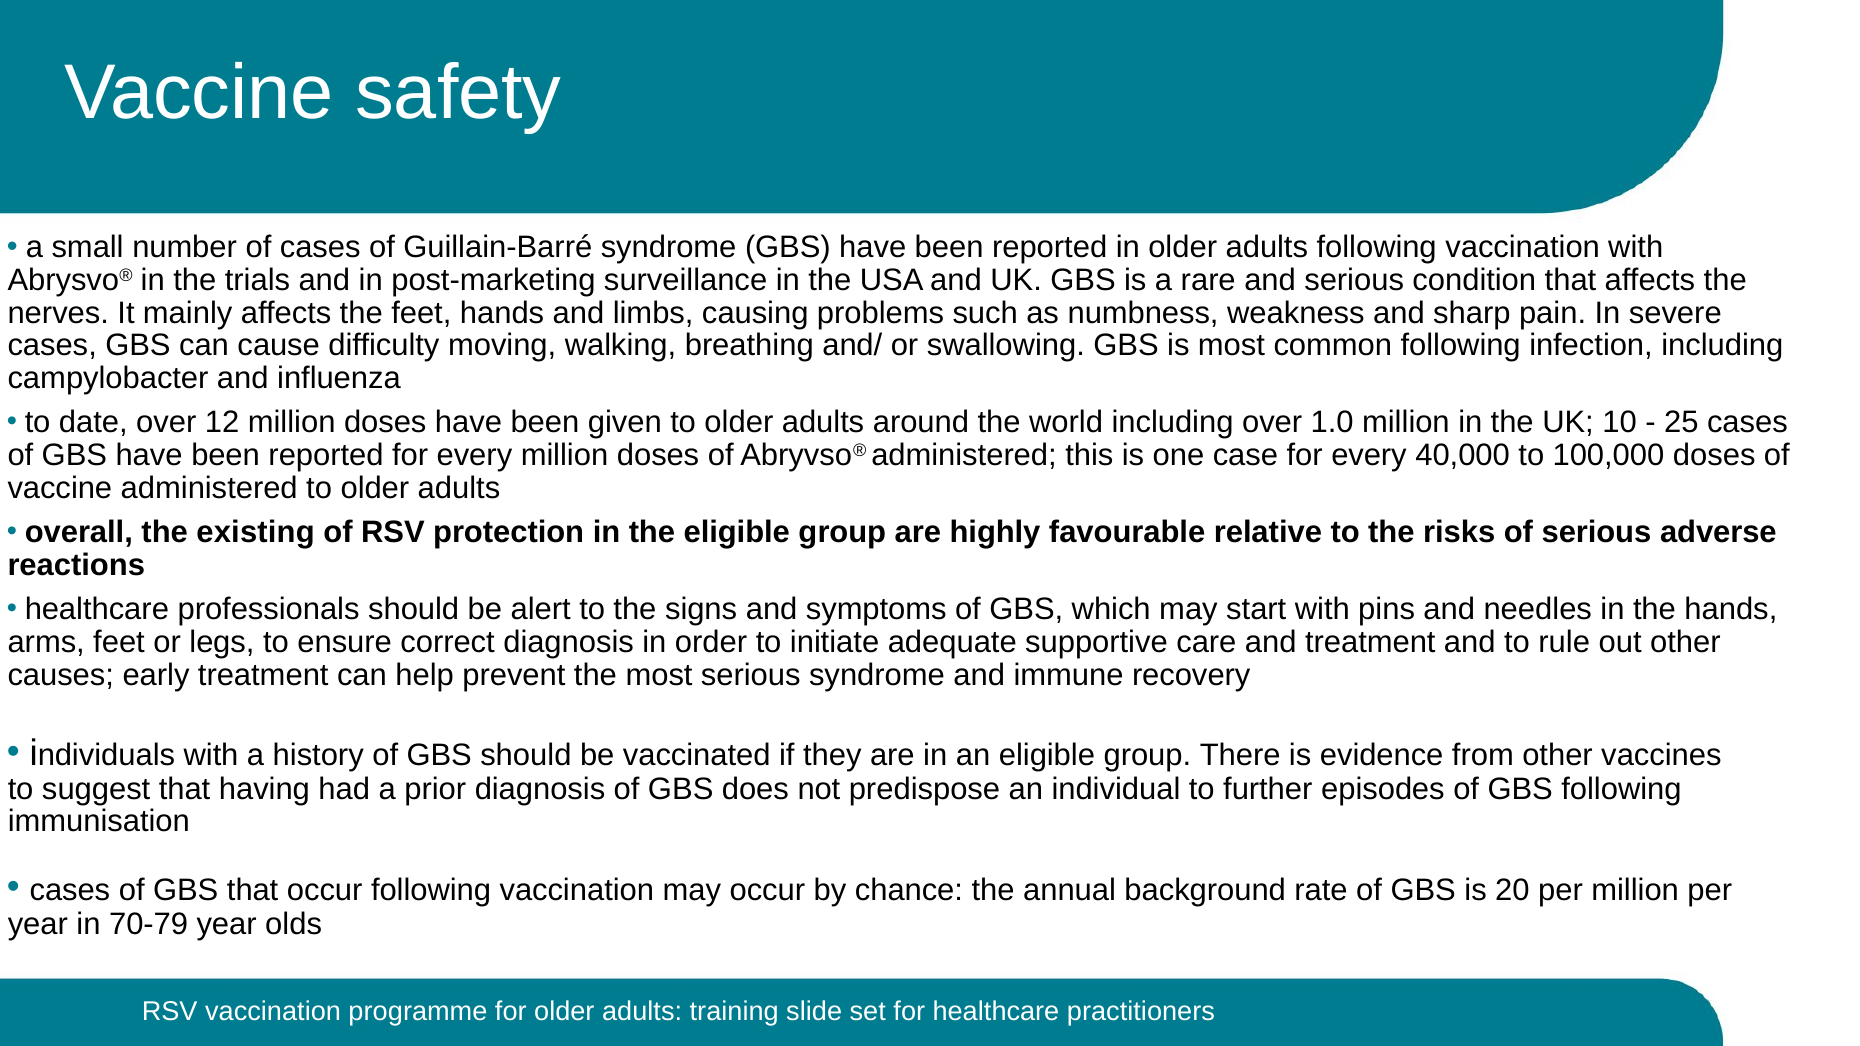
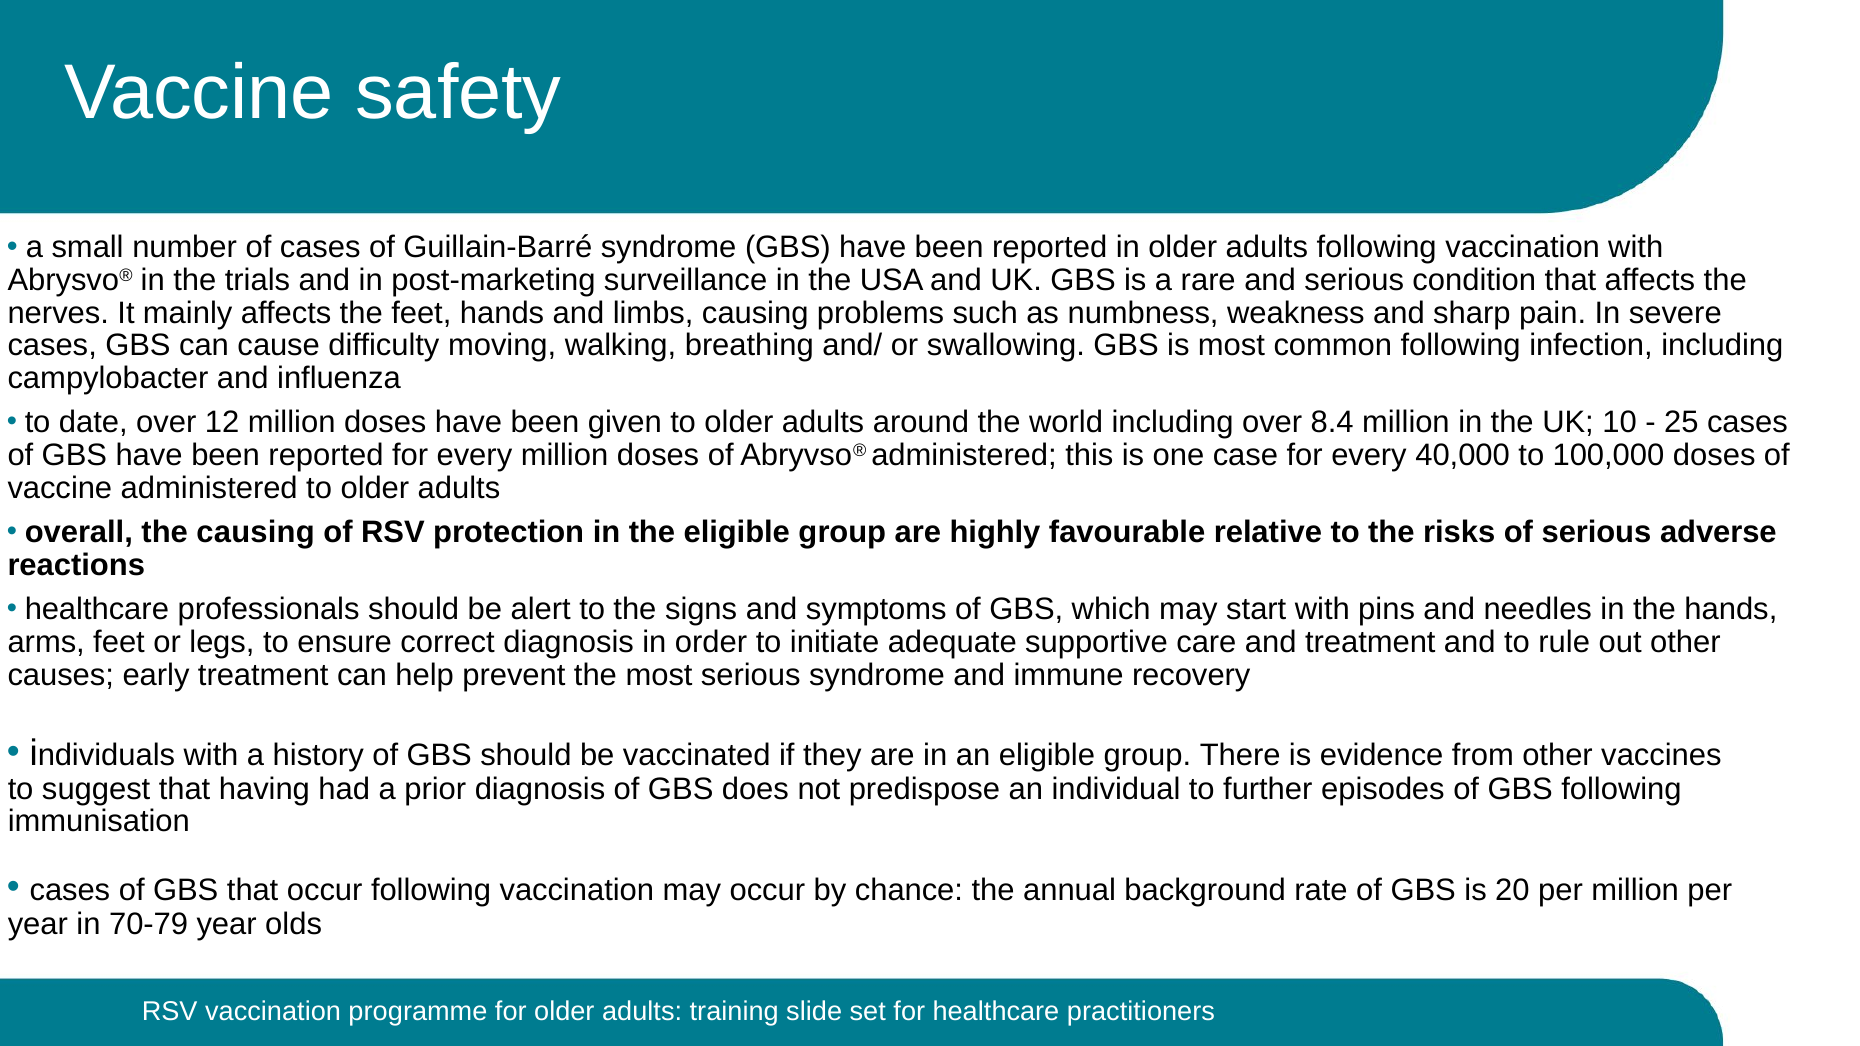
1.0: 1.0 -> 8.4
the existing: existing -> causing
